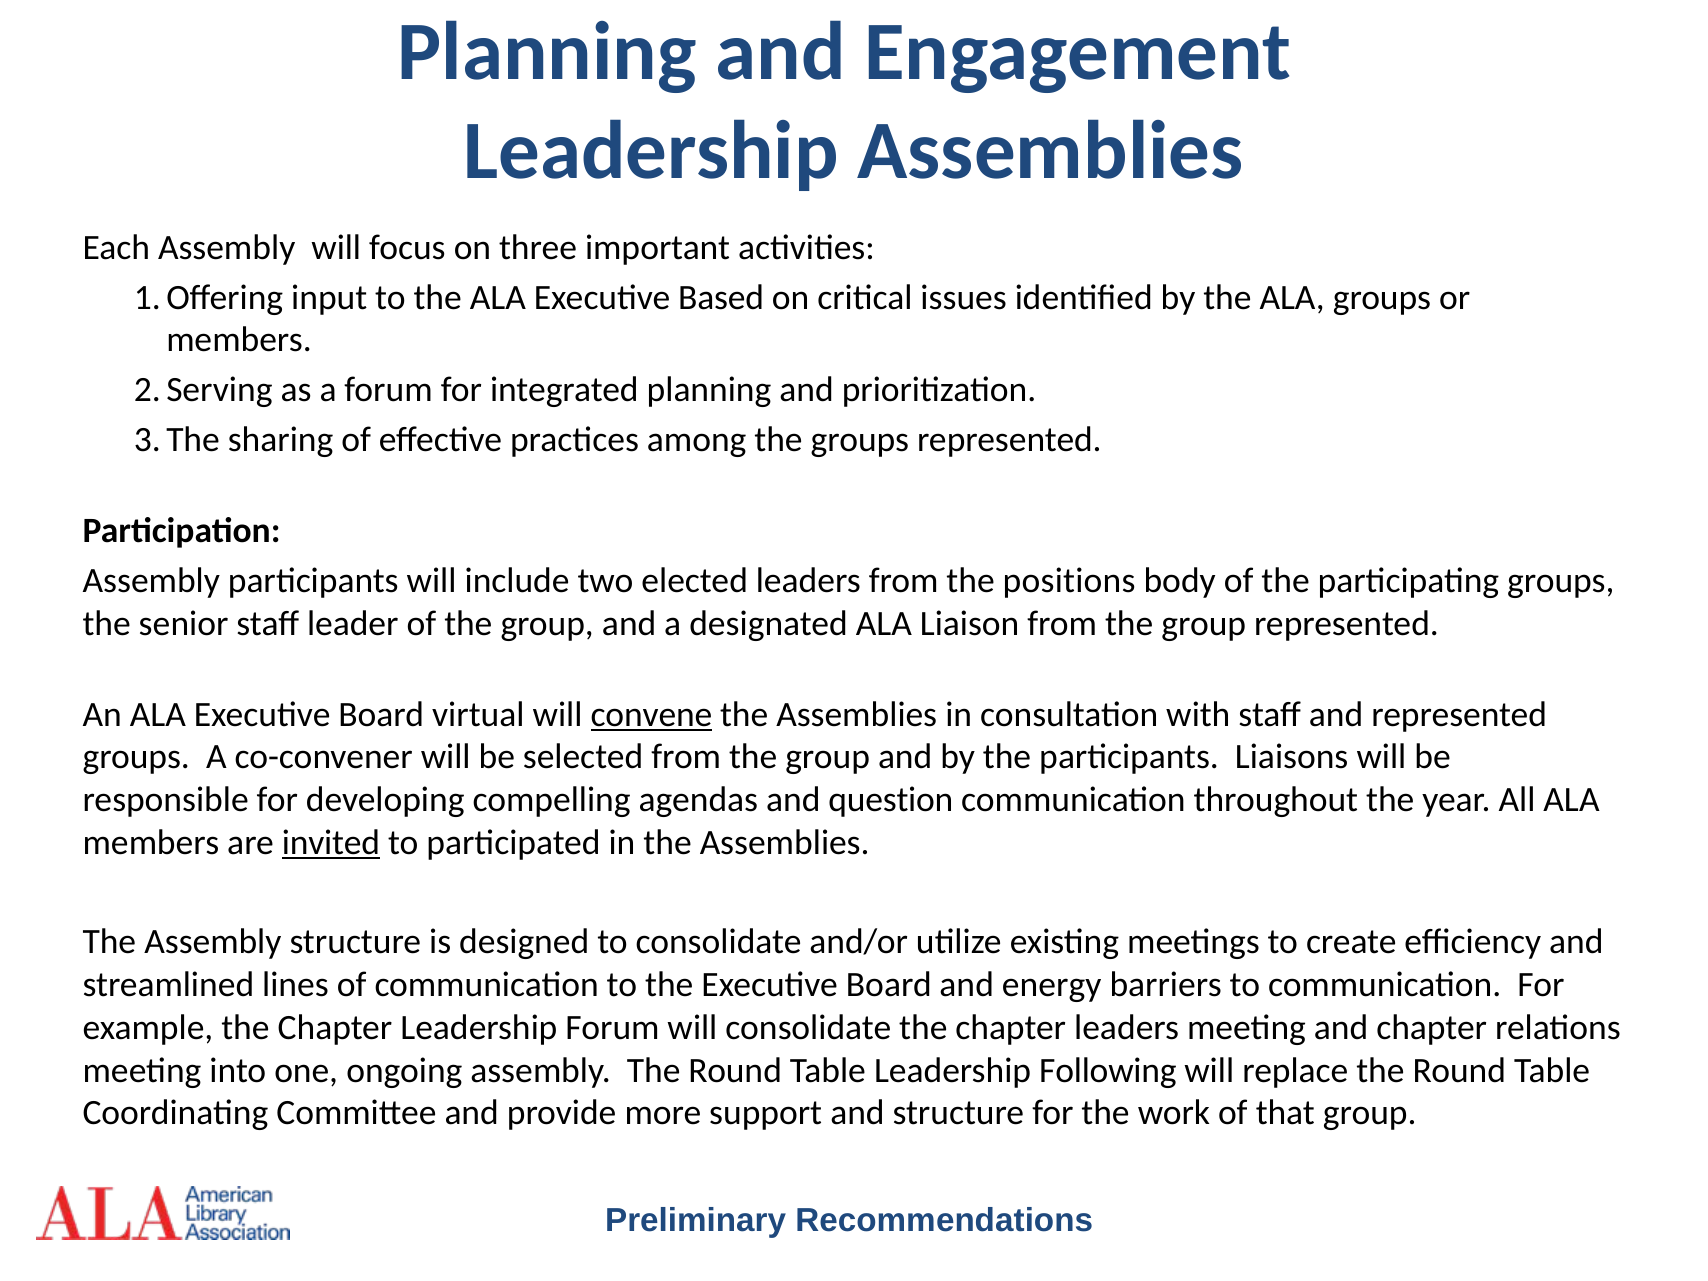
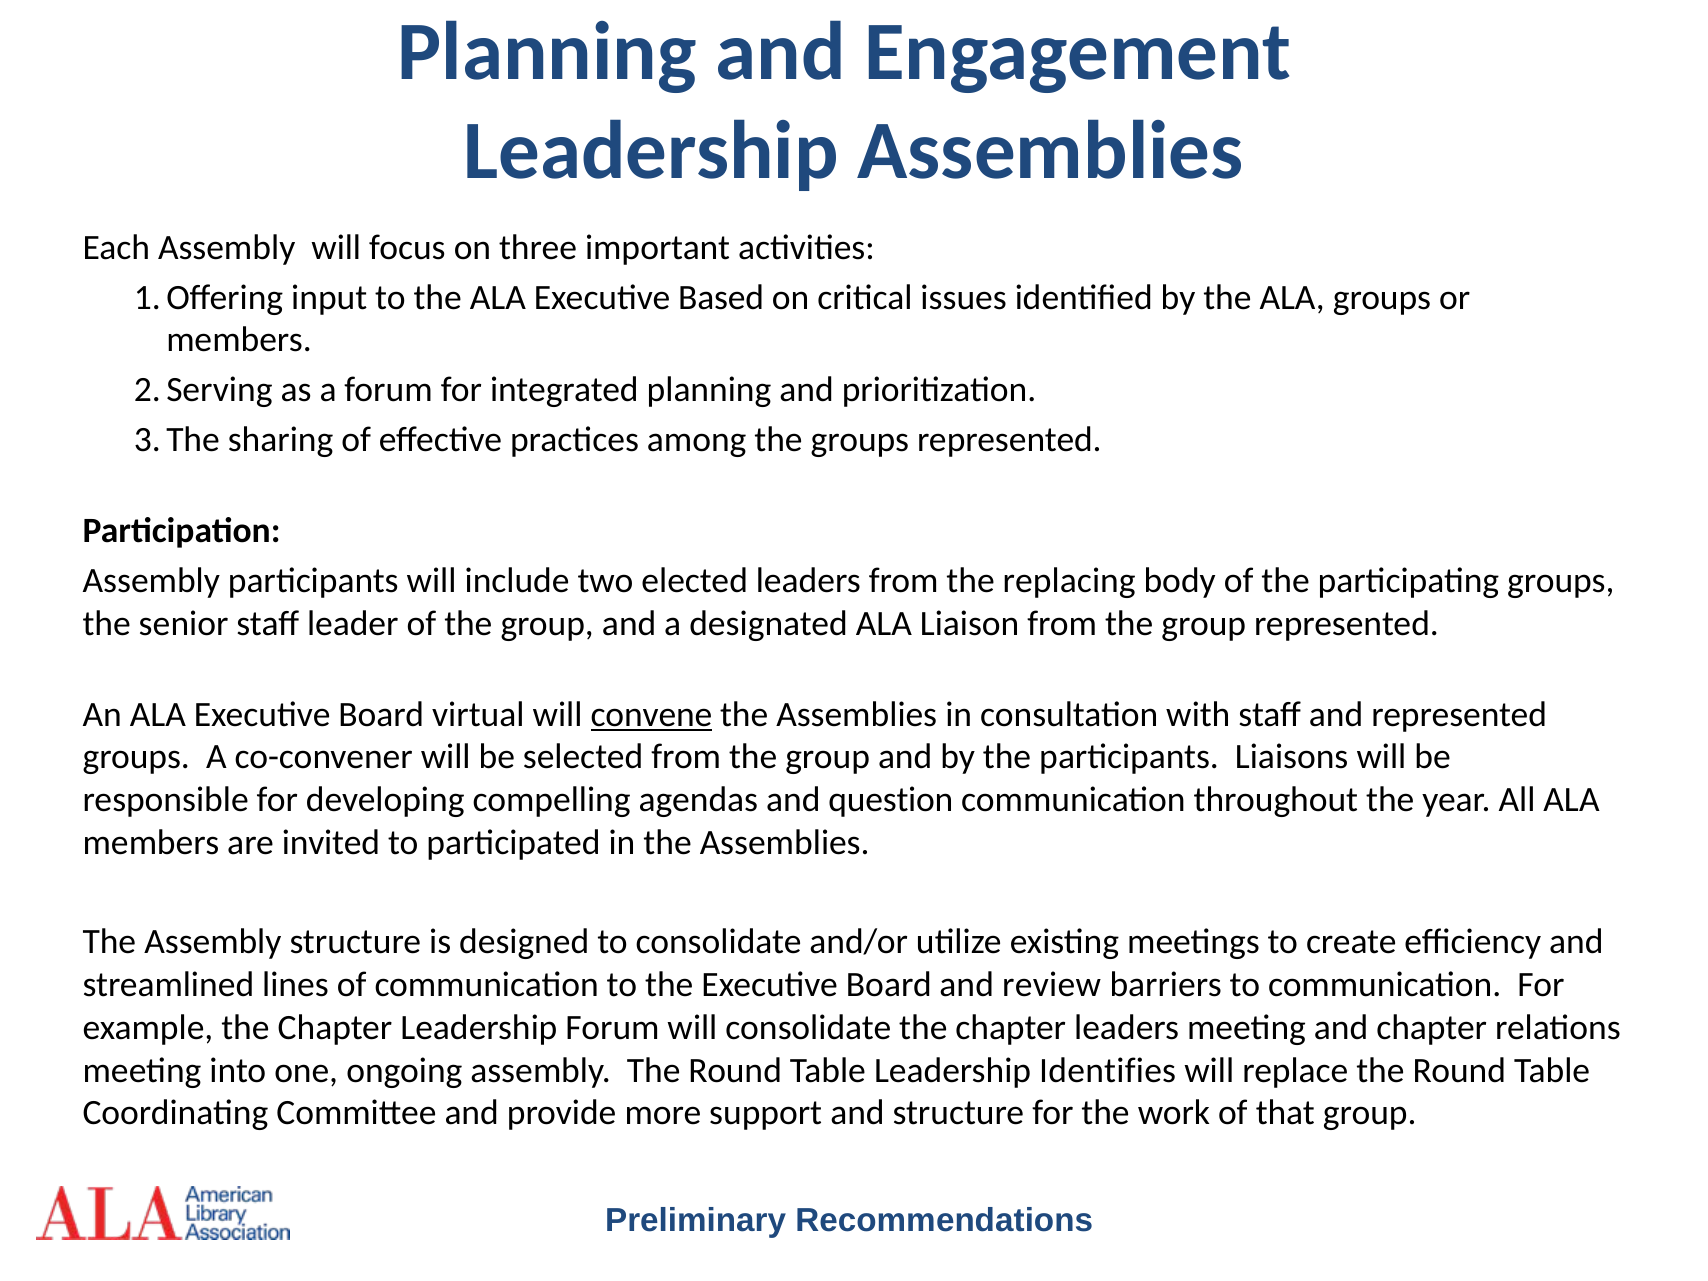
positions: positions -> replacing
invited underline: present -> none
energy: energy -> review
Following: Following -> Identifies
